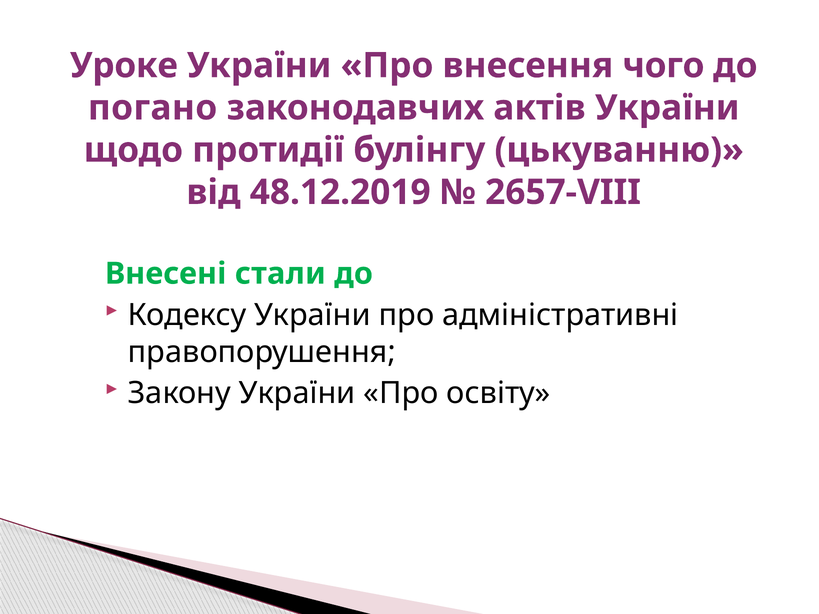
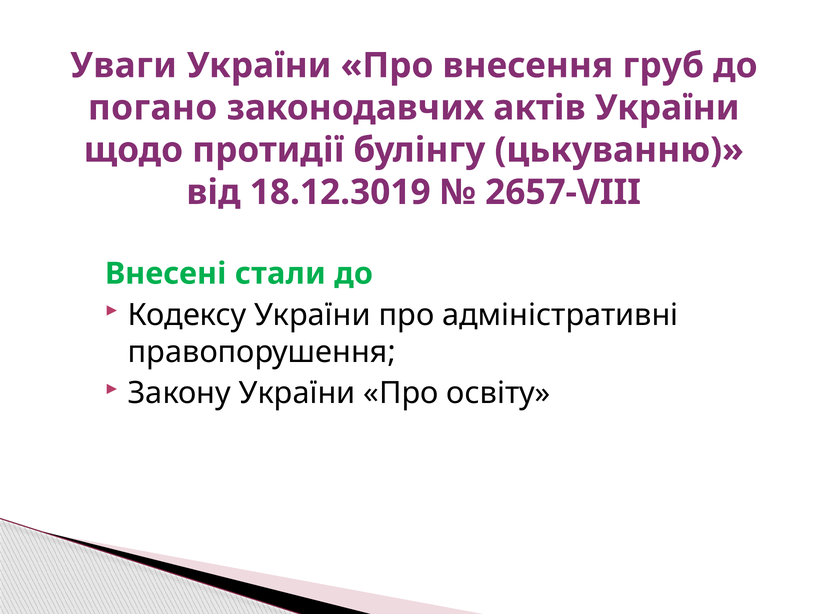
Уроке: Уроке -> Уваги
чого: чого -> груб
48.12.2019: 48.12.2019 -> 18.12.3019
